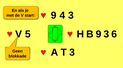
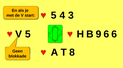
9 at (54, 15): 9 -> 5
3 at (106, 34): 3 -> 6
T 3: 3 -> 8
